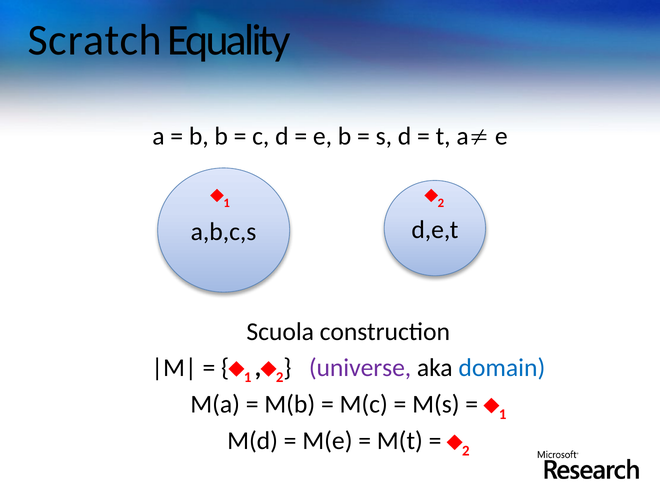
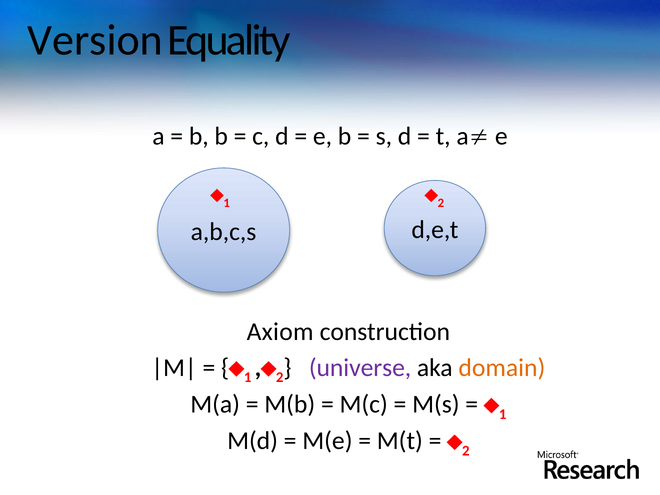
Scratch: Scratch -> Version
Scuola: Scuola -> Axiom
domain colour: blue -> orange
